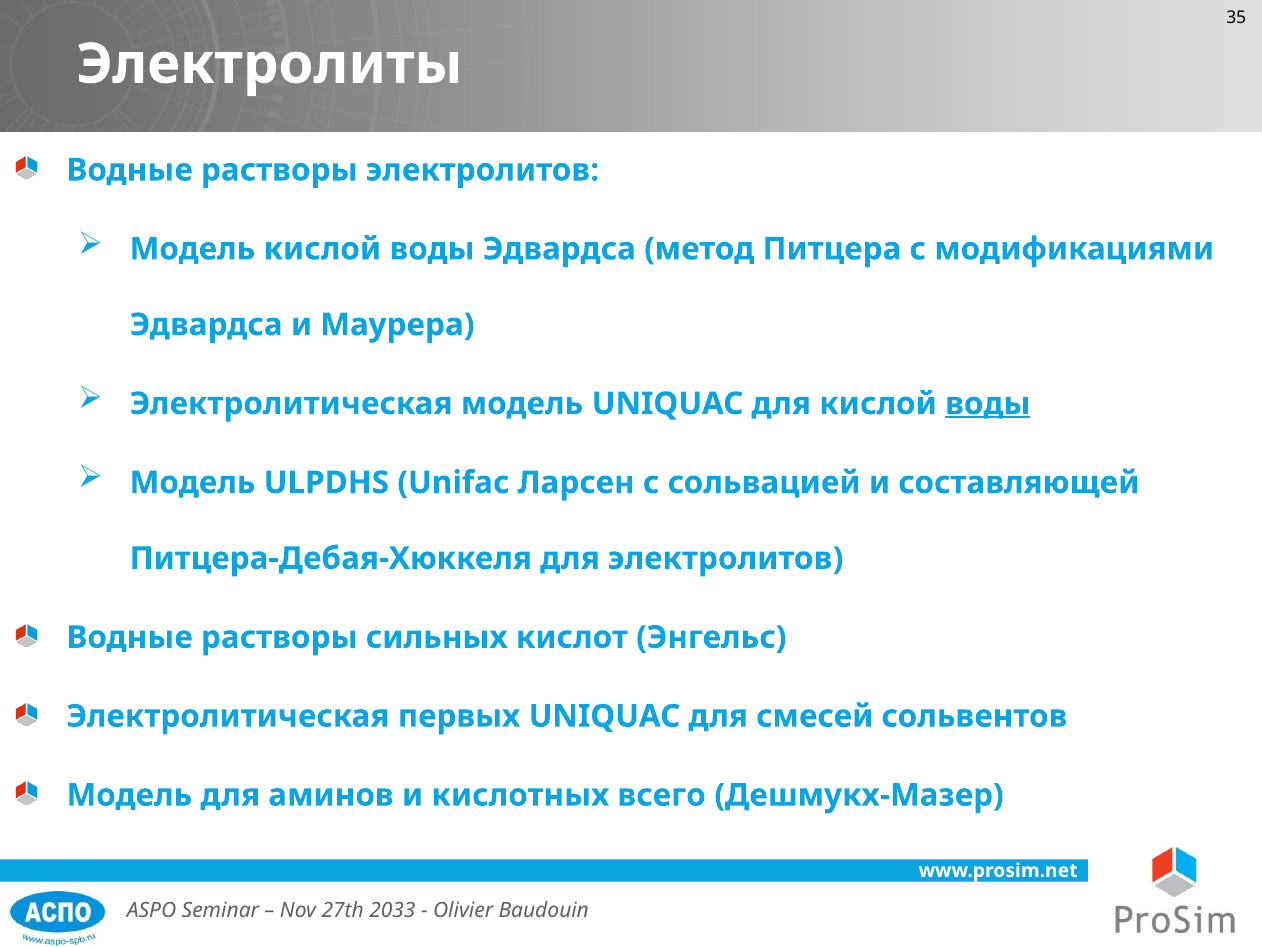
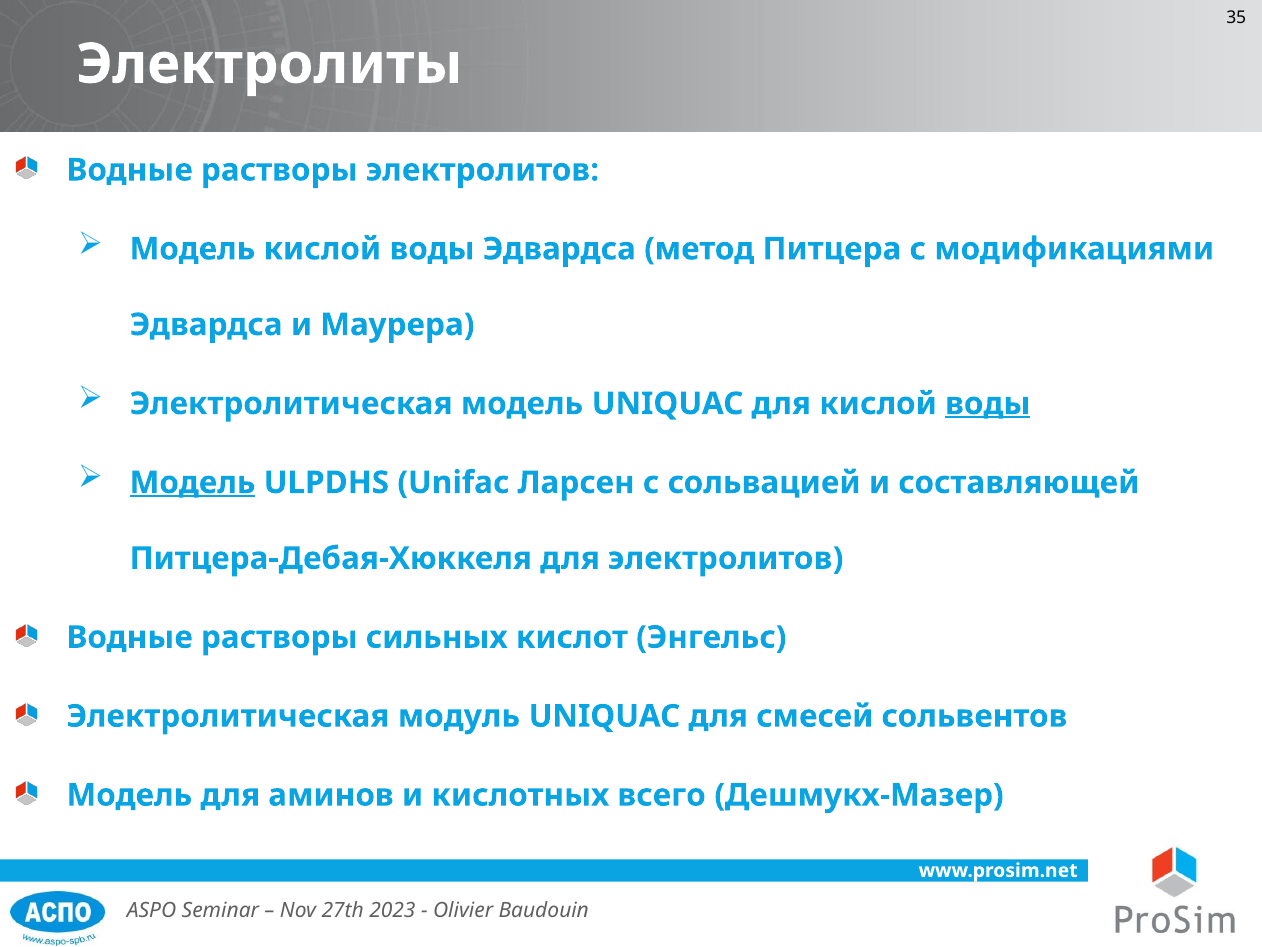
Модель at (193, 482) underline: none -> present
первых: первых -> модуль
2033: 2033 -> 2023
